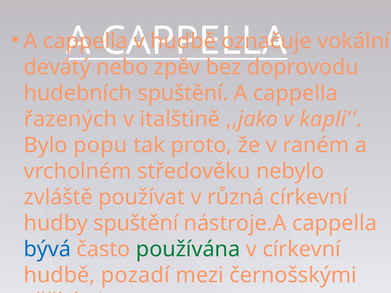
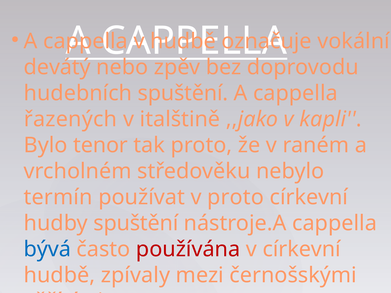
popu: popu -> tenor
zvláště: zvláště -> termín
v různá: různá -> proto
používána colour: green -> red
pozadí: pozadí -> zpívaly
